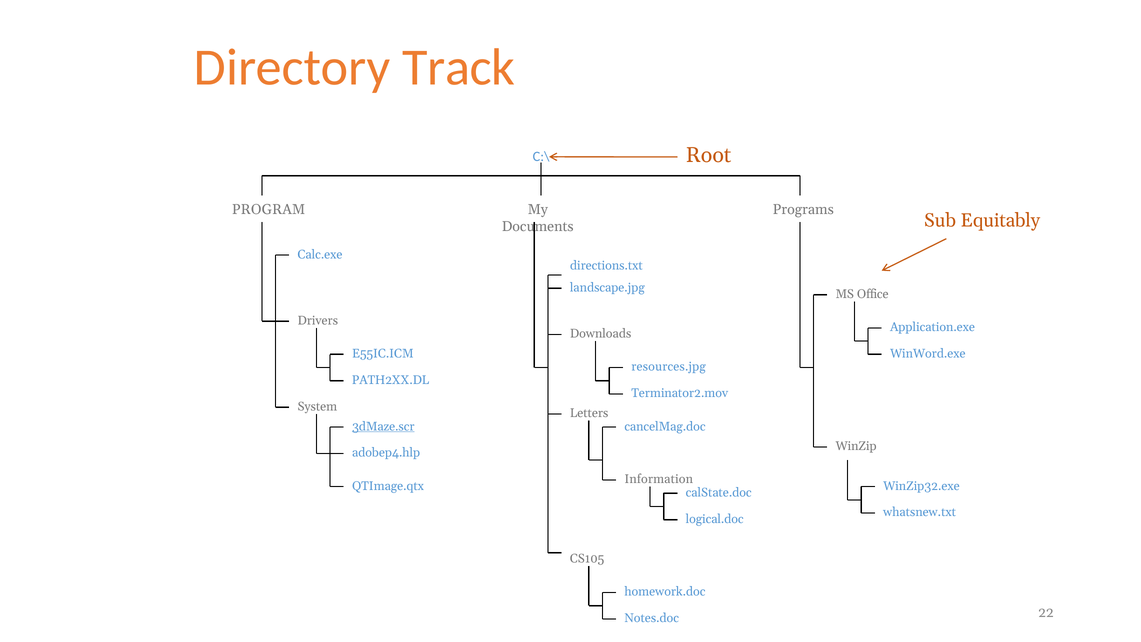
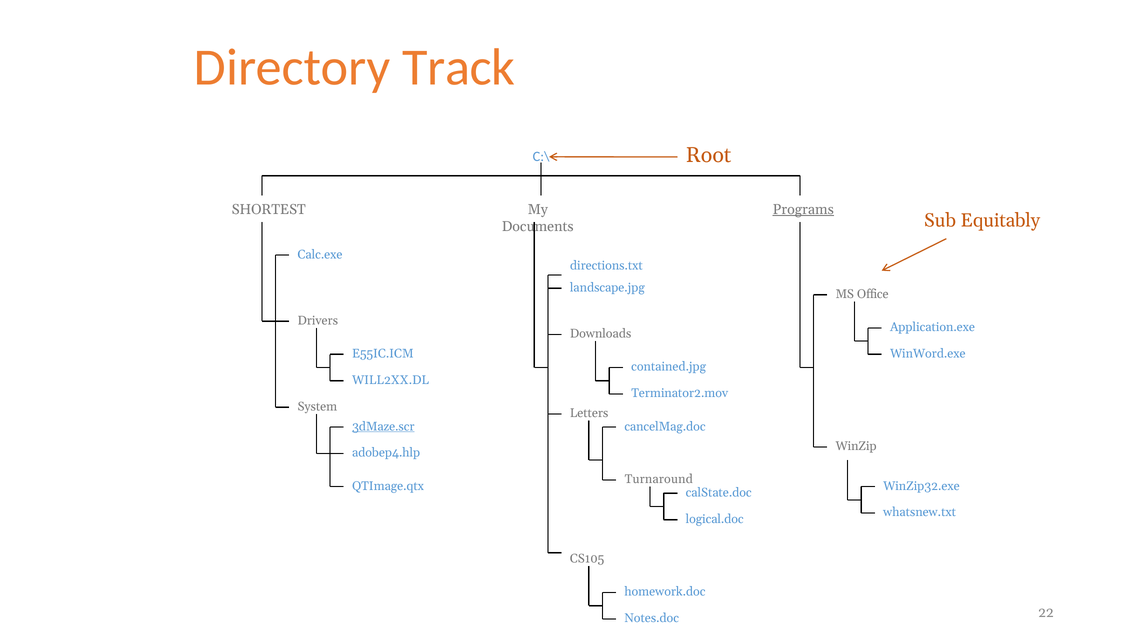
PROGRAM: PROGRAM -> SHORTEST
Programs underline: none -> present
resources.jpg: resources.jpg -> contained.jpg
PATH2XX.DL: PATH2XX.DL -> WILL2XX.DL
Information: Information -> Turnaround
